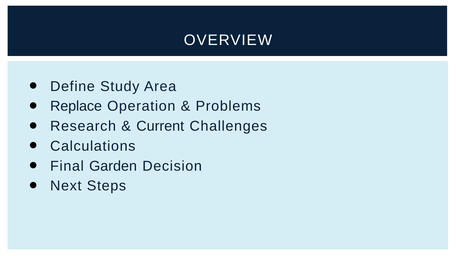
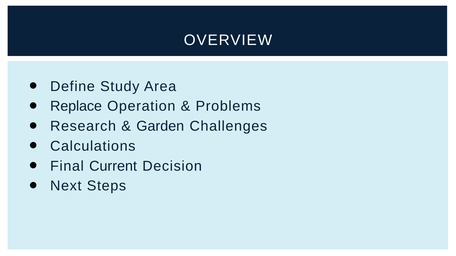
Current: Current -> Garden
Garden: Garden -> Current
